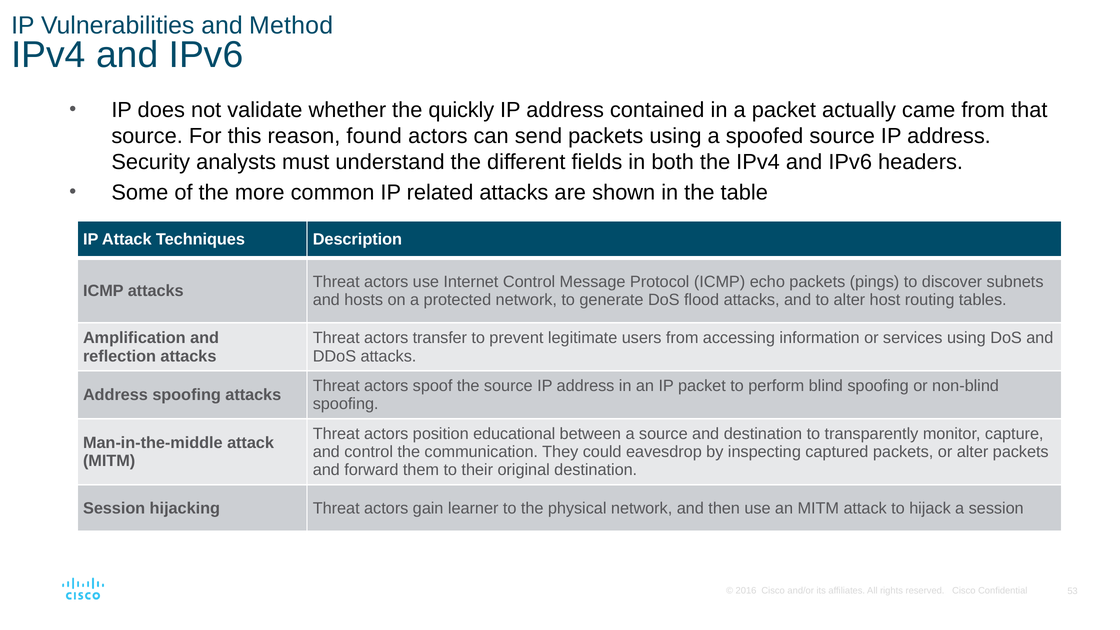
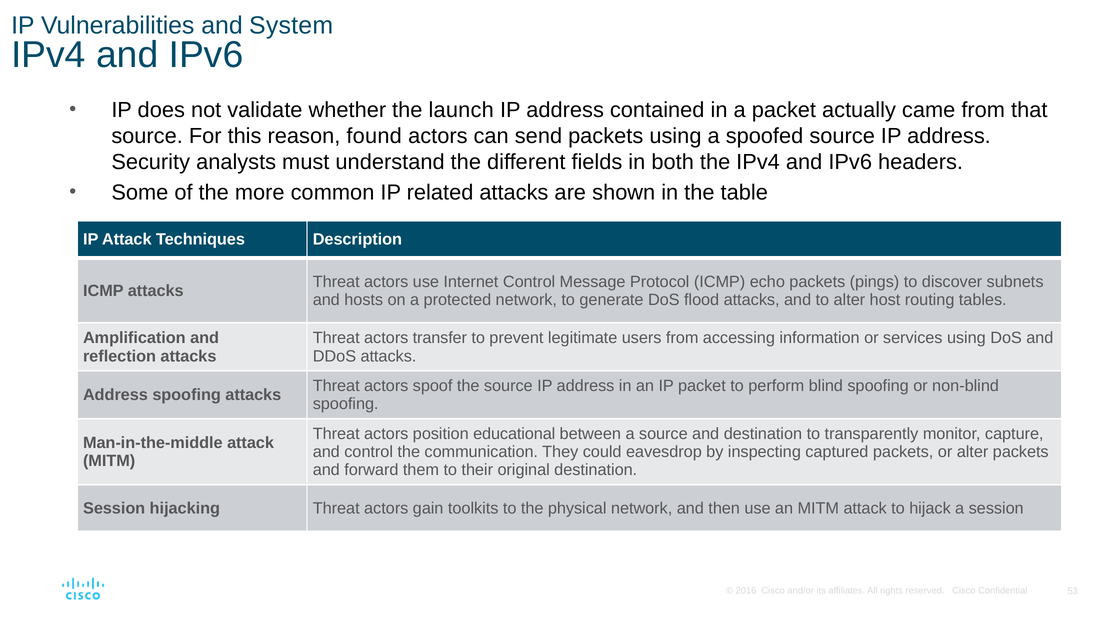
Method: Method -> System
quickly: quickly -> launch
learner: learner -> toolkits
